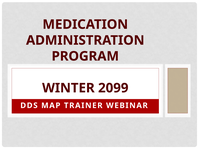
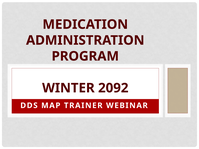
2099: 2099 -> 2092
